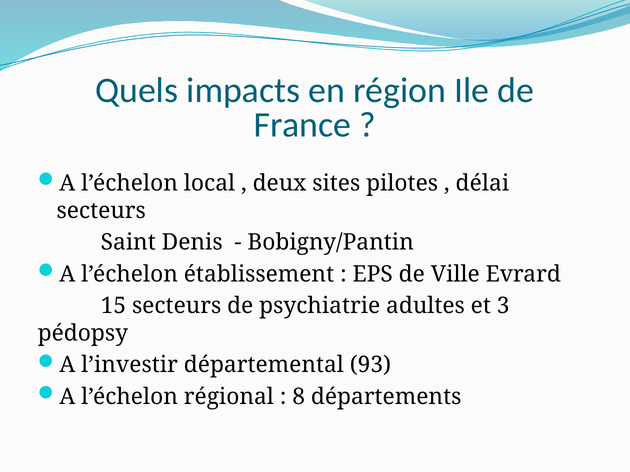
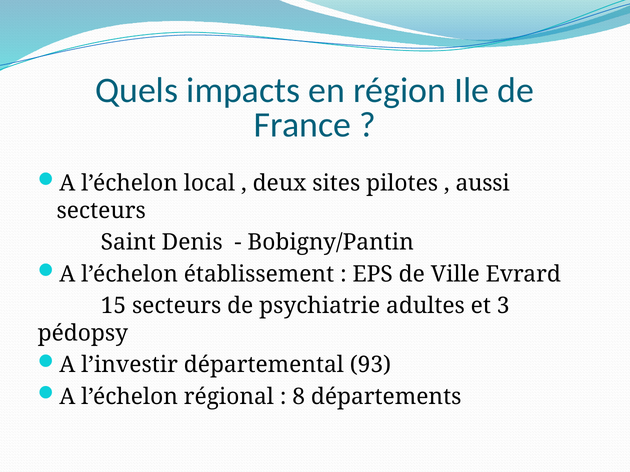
délai: délai -> aussi
